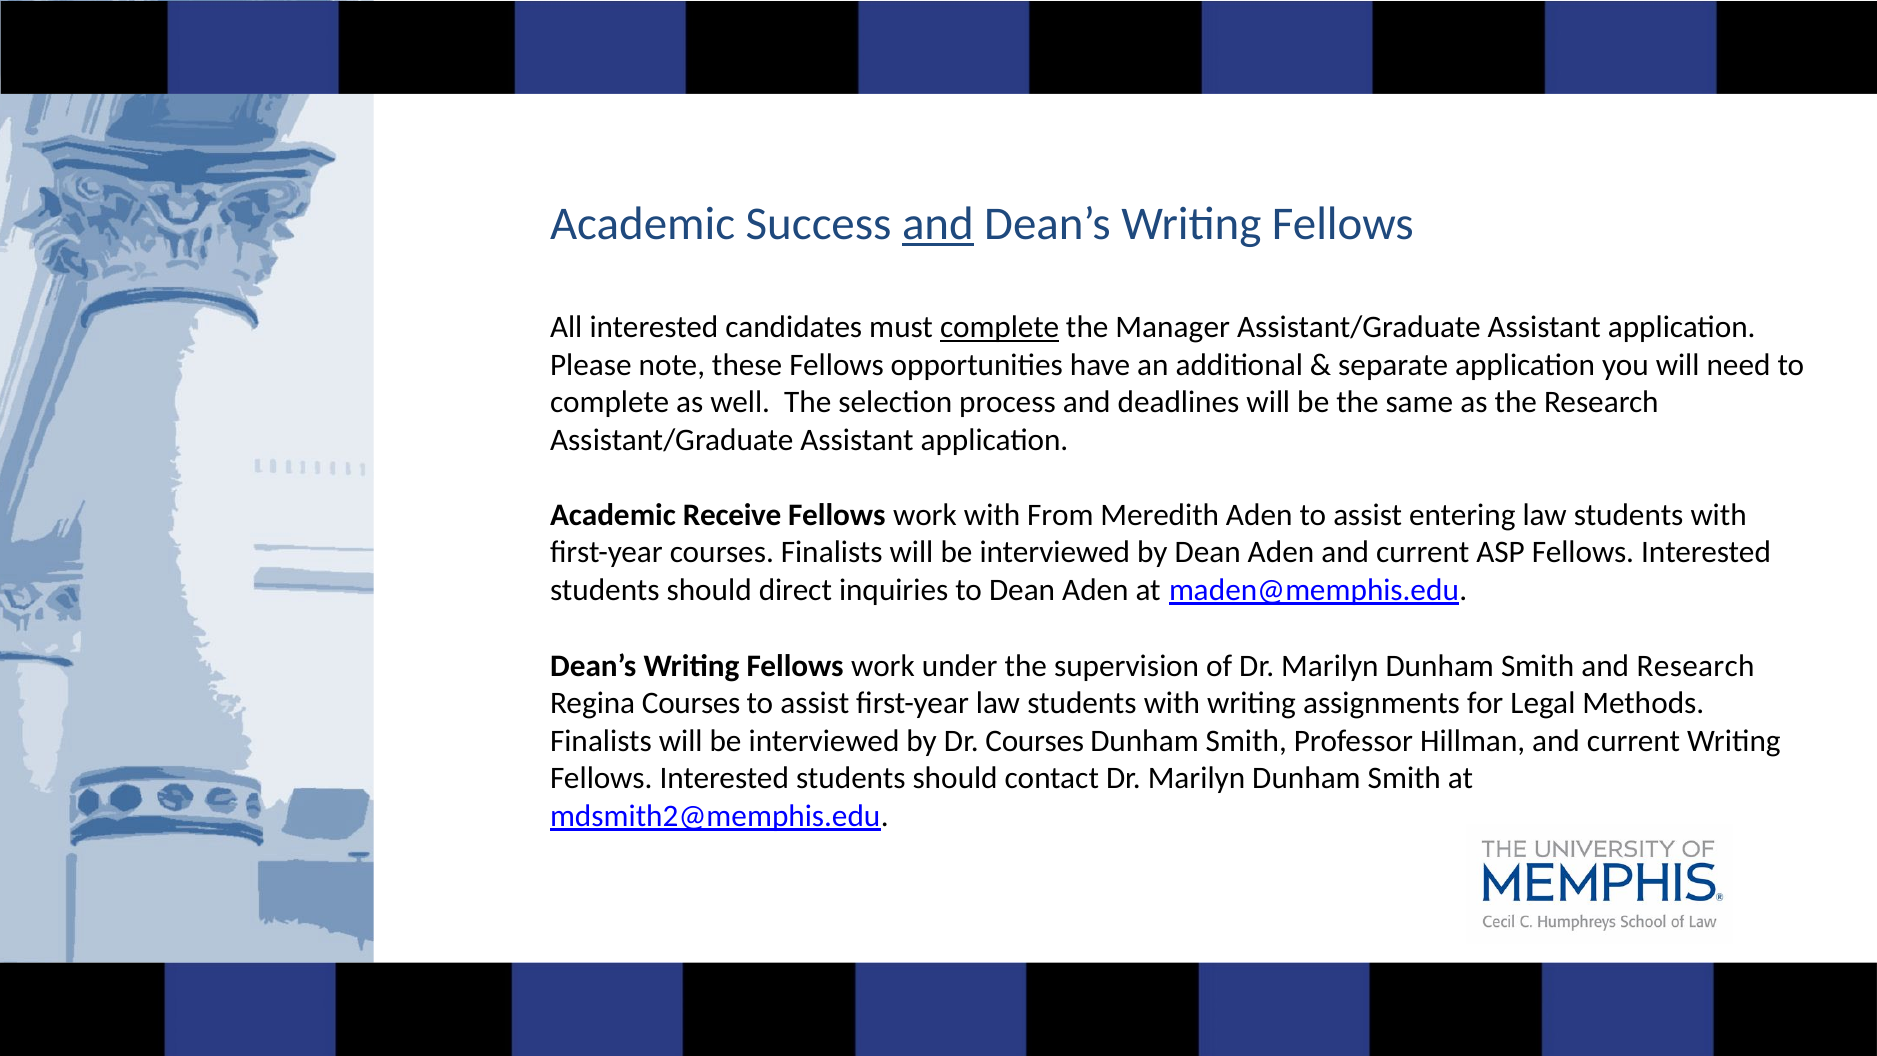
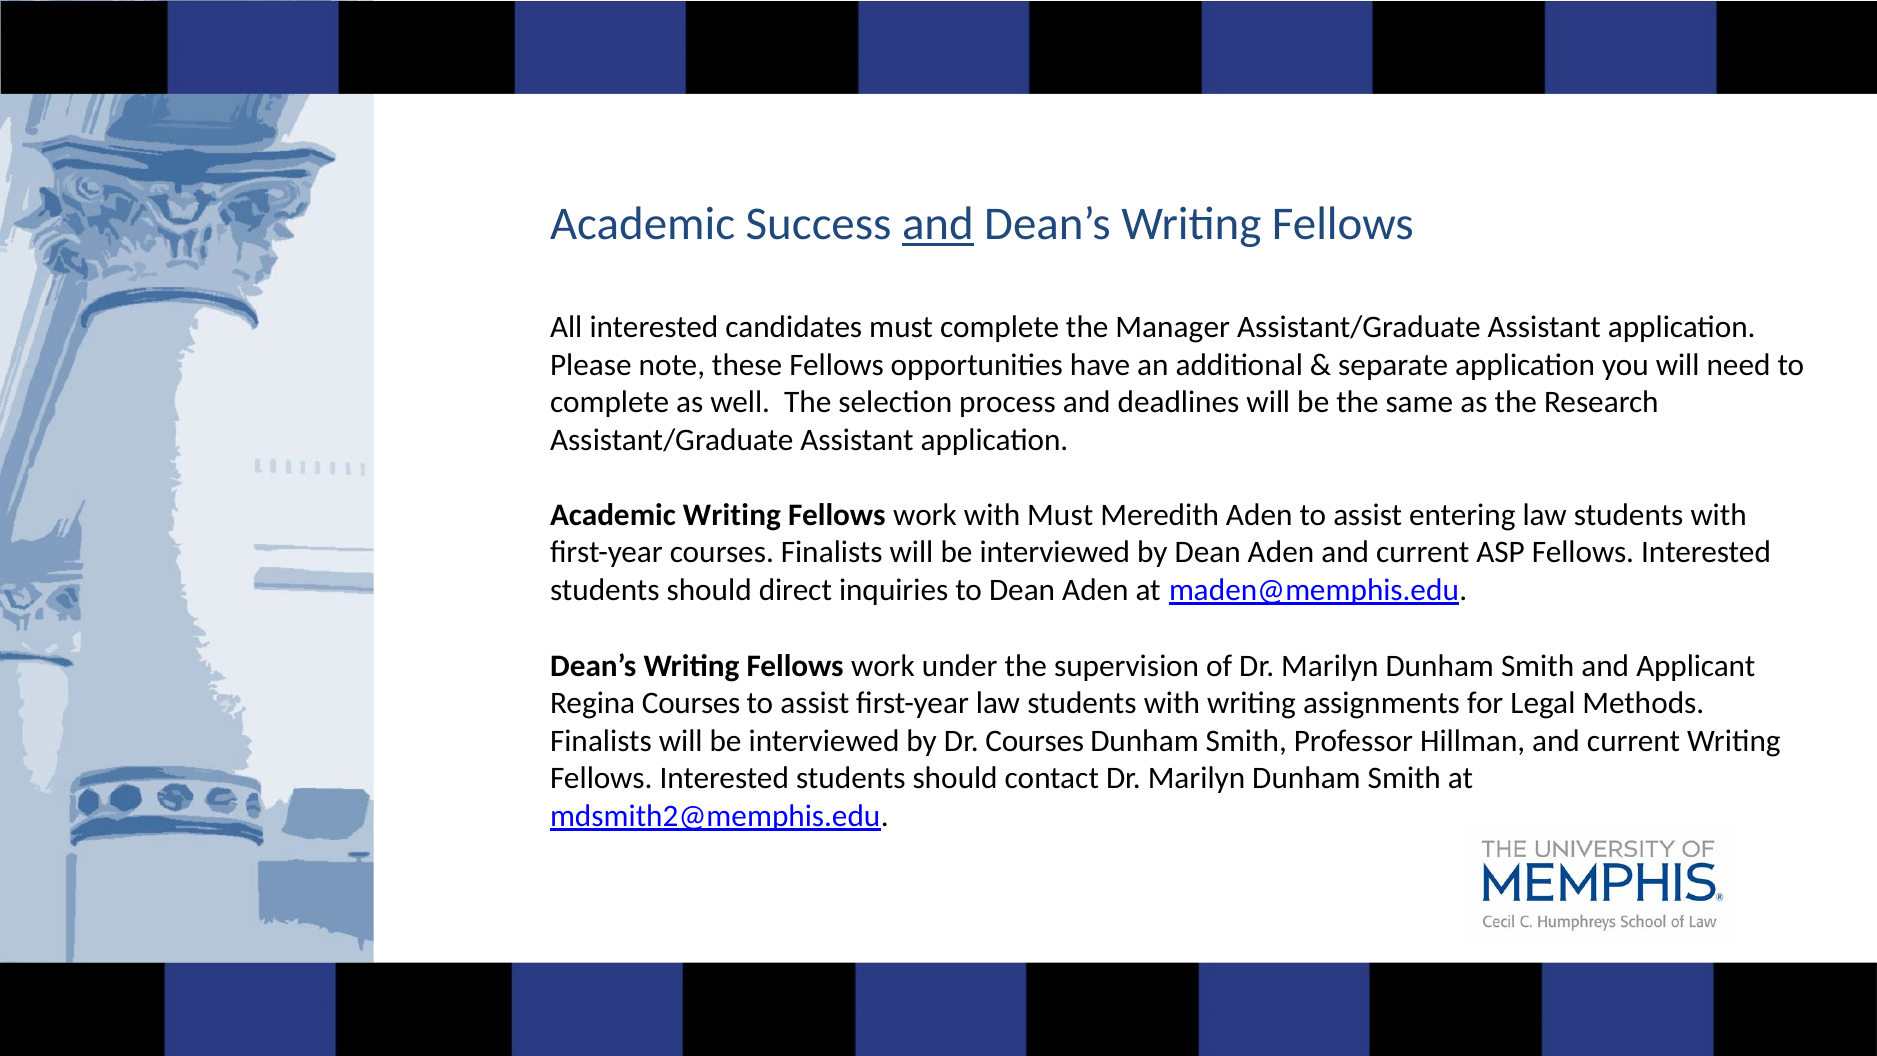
complete at (1000, 327) underline: present -> none
Academic Receive: Receive -> Writing
with From: From -> Must
and Research: Research -> Applicant
